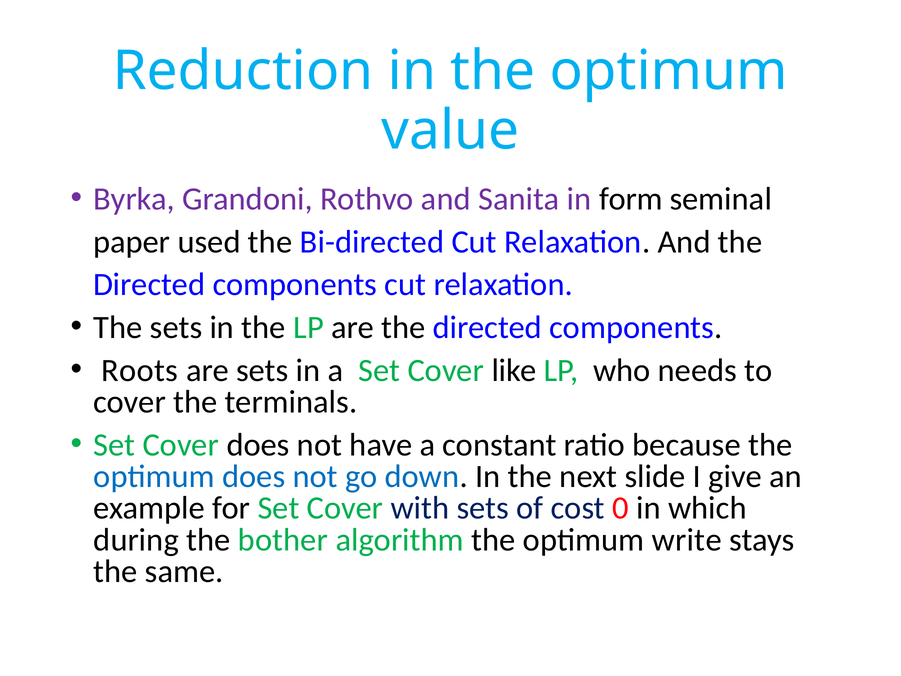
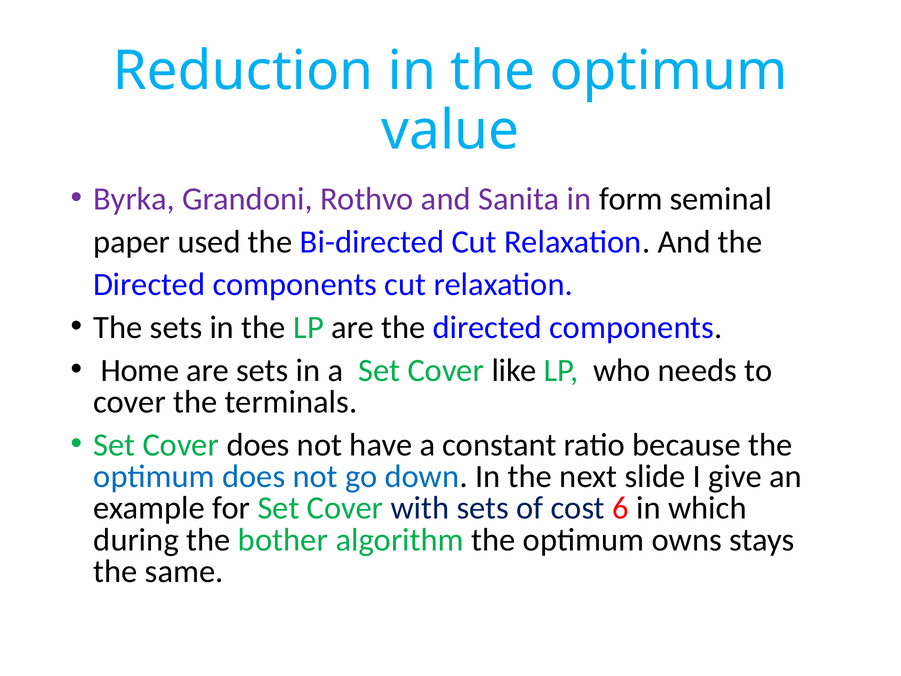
Roots: Roots -> Home
0: 0 -> 6
write: write -> owns
